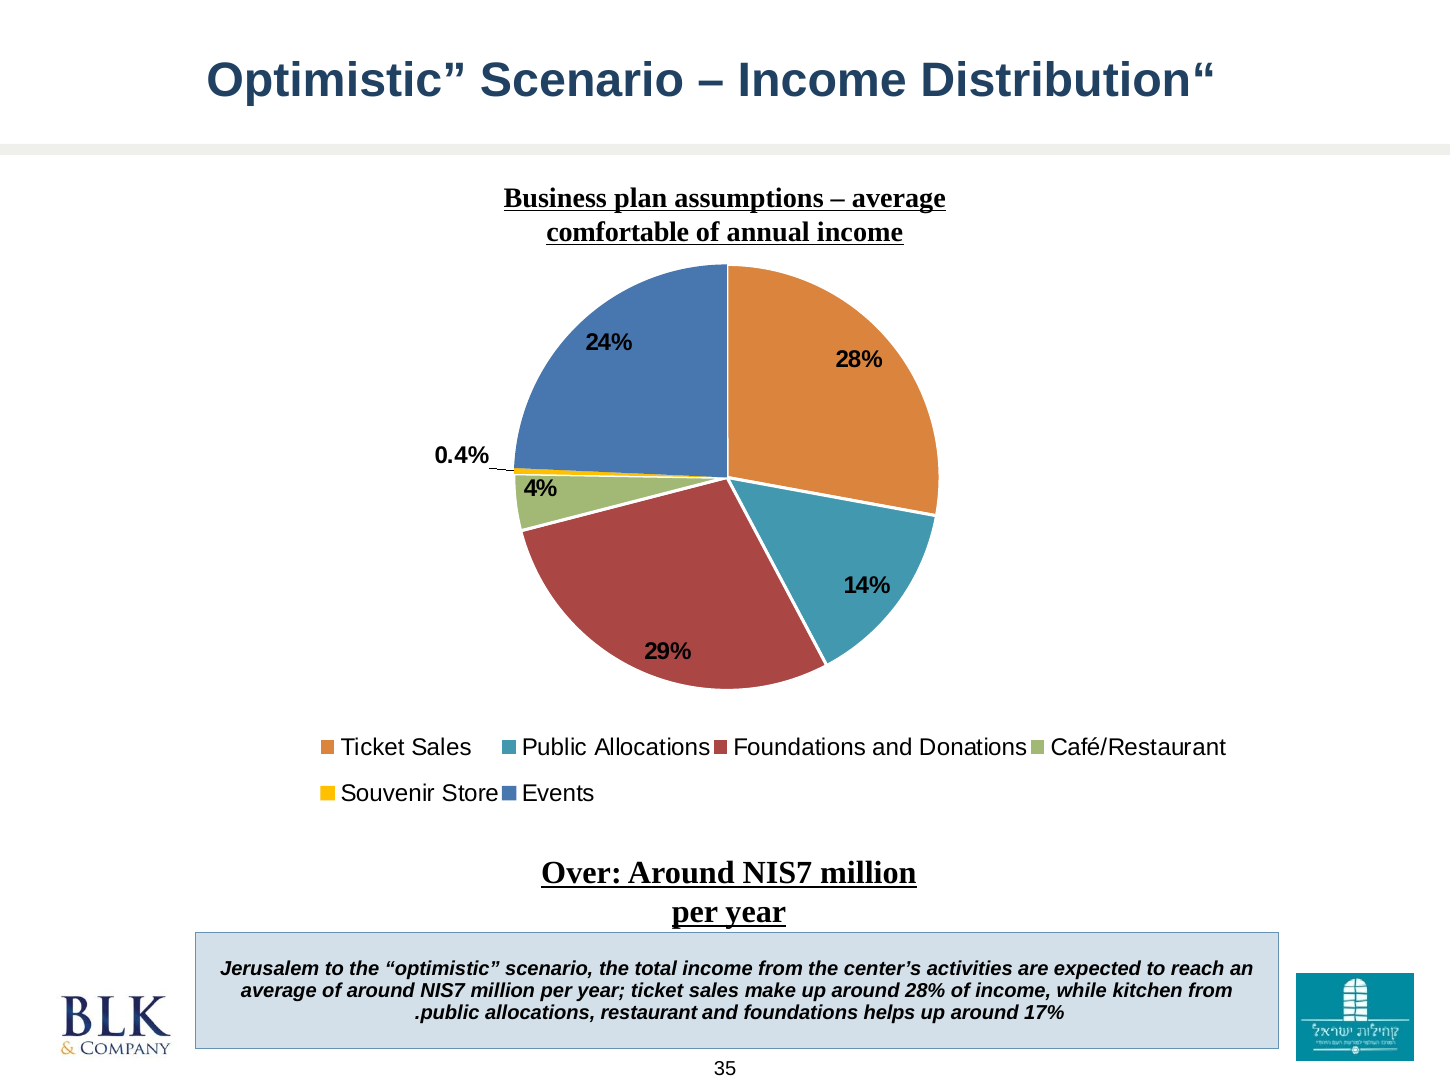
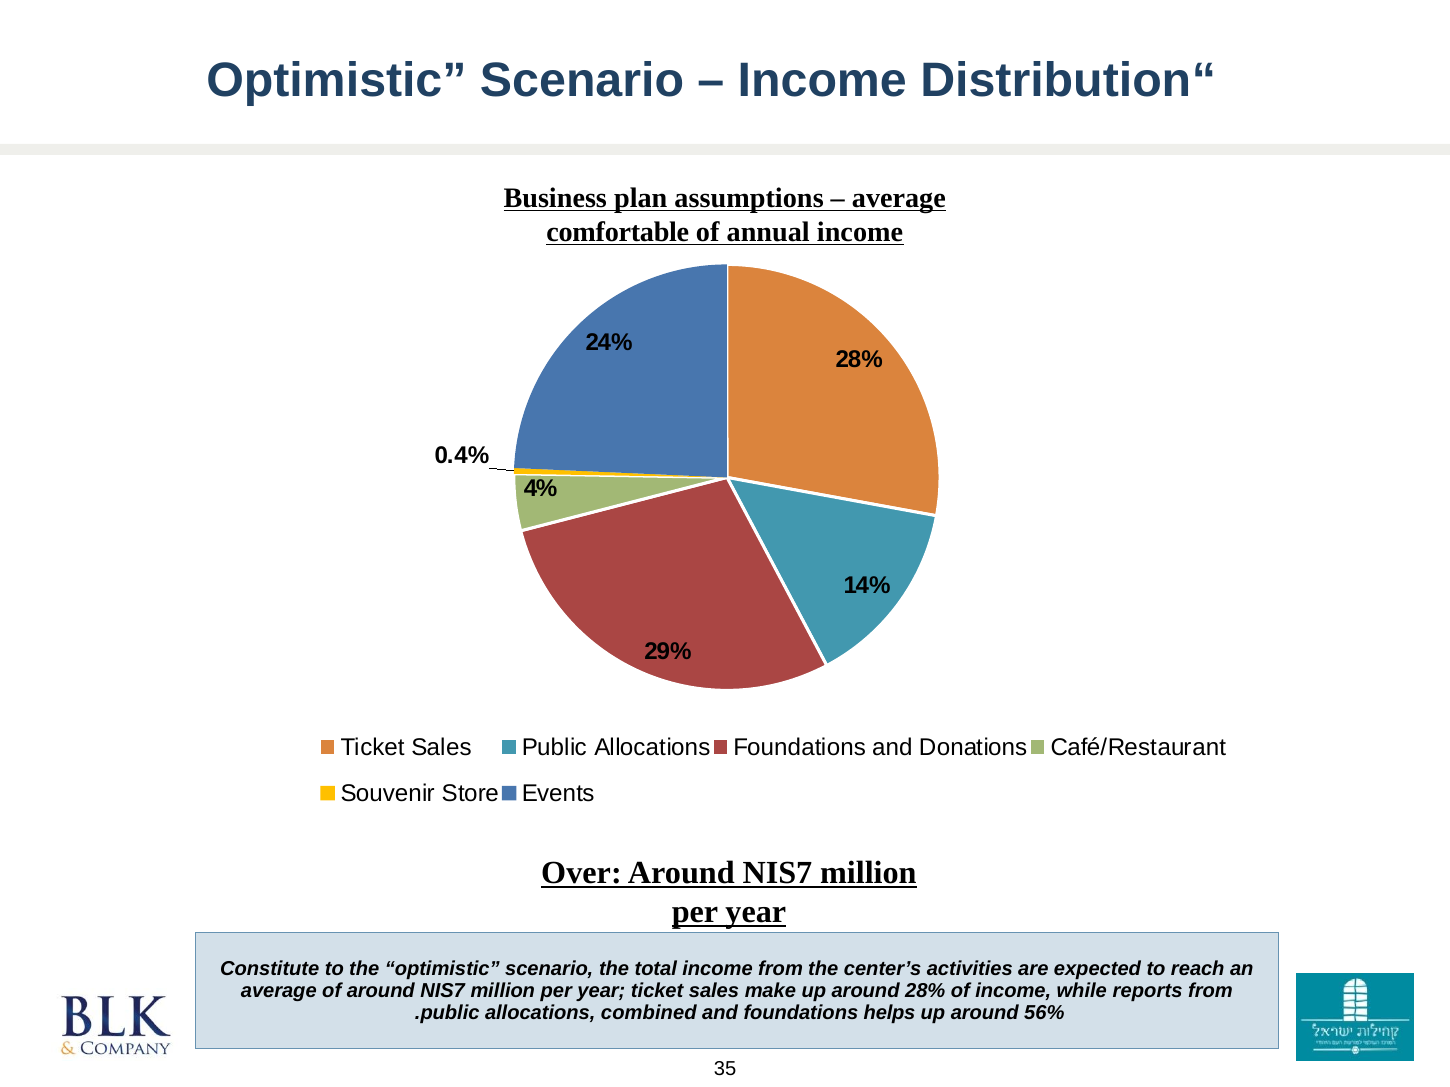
Jerusalem: Jerusalem -> Constitute
kitchen: kitchen -> reports
restaurant: restaurant -> combined
17%: 17% -> 56%
